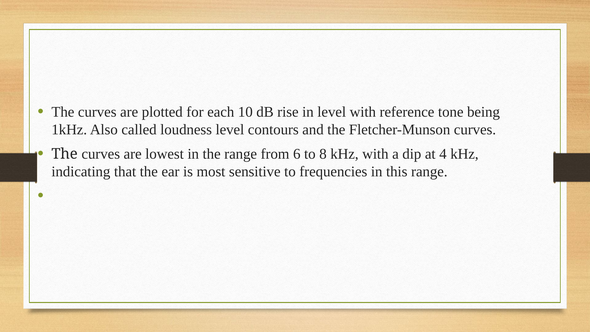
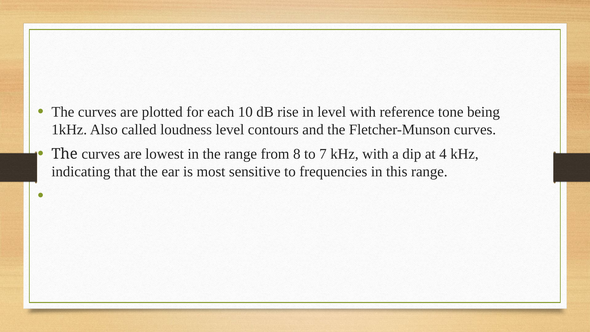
6: 6 -> 8
8: 8 -> 7
